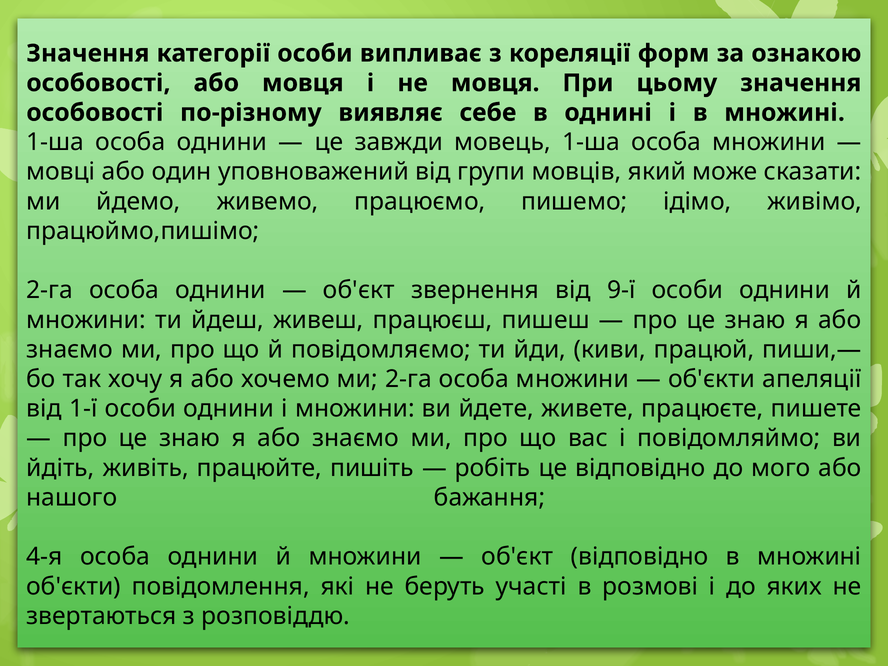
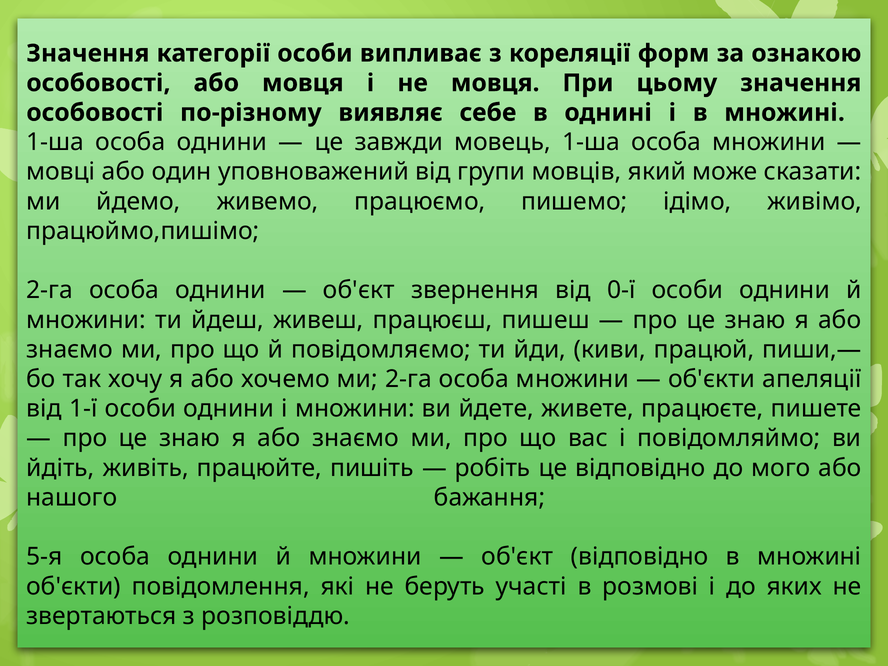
9-ї: 9-ї -> 0-ї
4-я: 4-я -> 5-я
